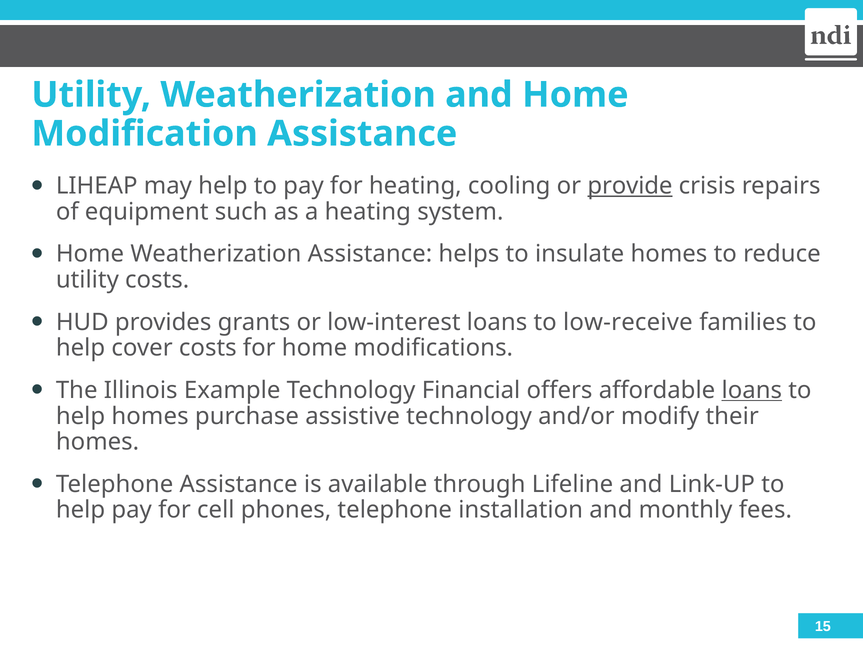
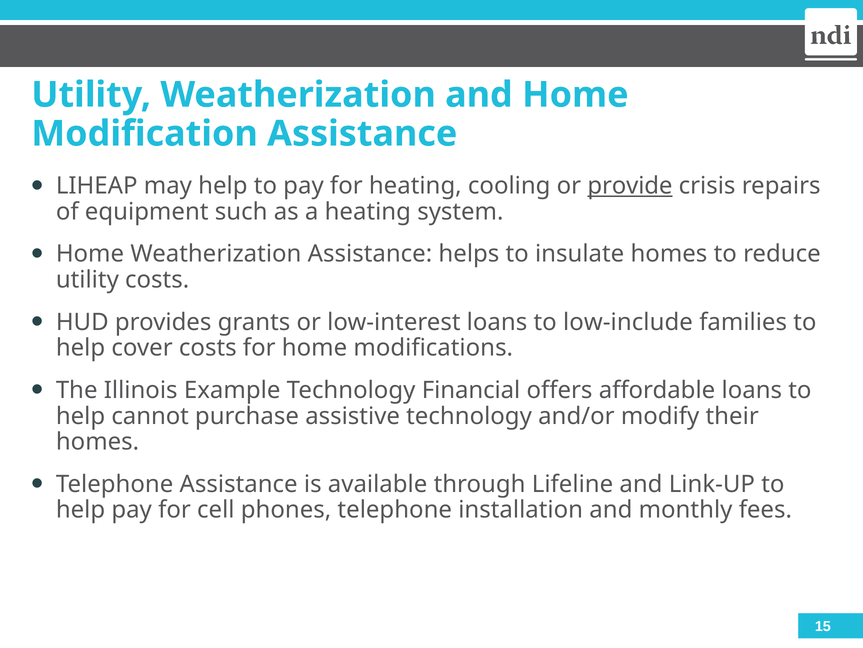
low-receive: low-receive -> low-include
loans at (752, 390) underline: present -> none
help homes: homes -> cannot
